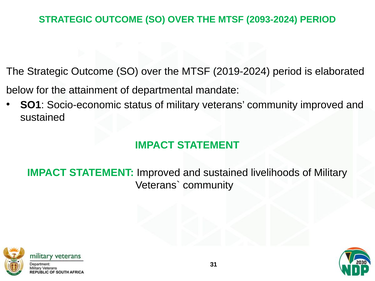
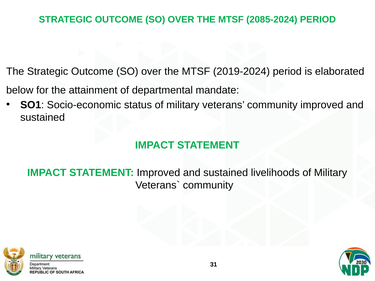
2093-2024: 2093-2024 -> 2085-2024
